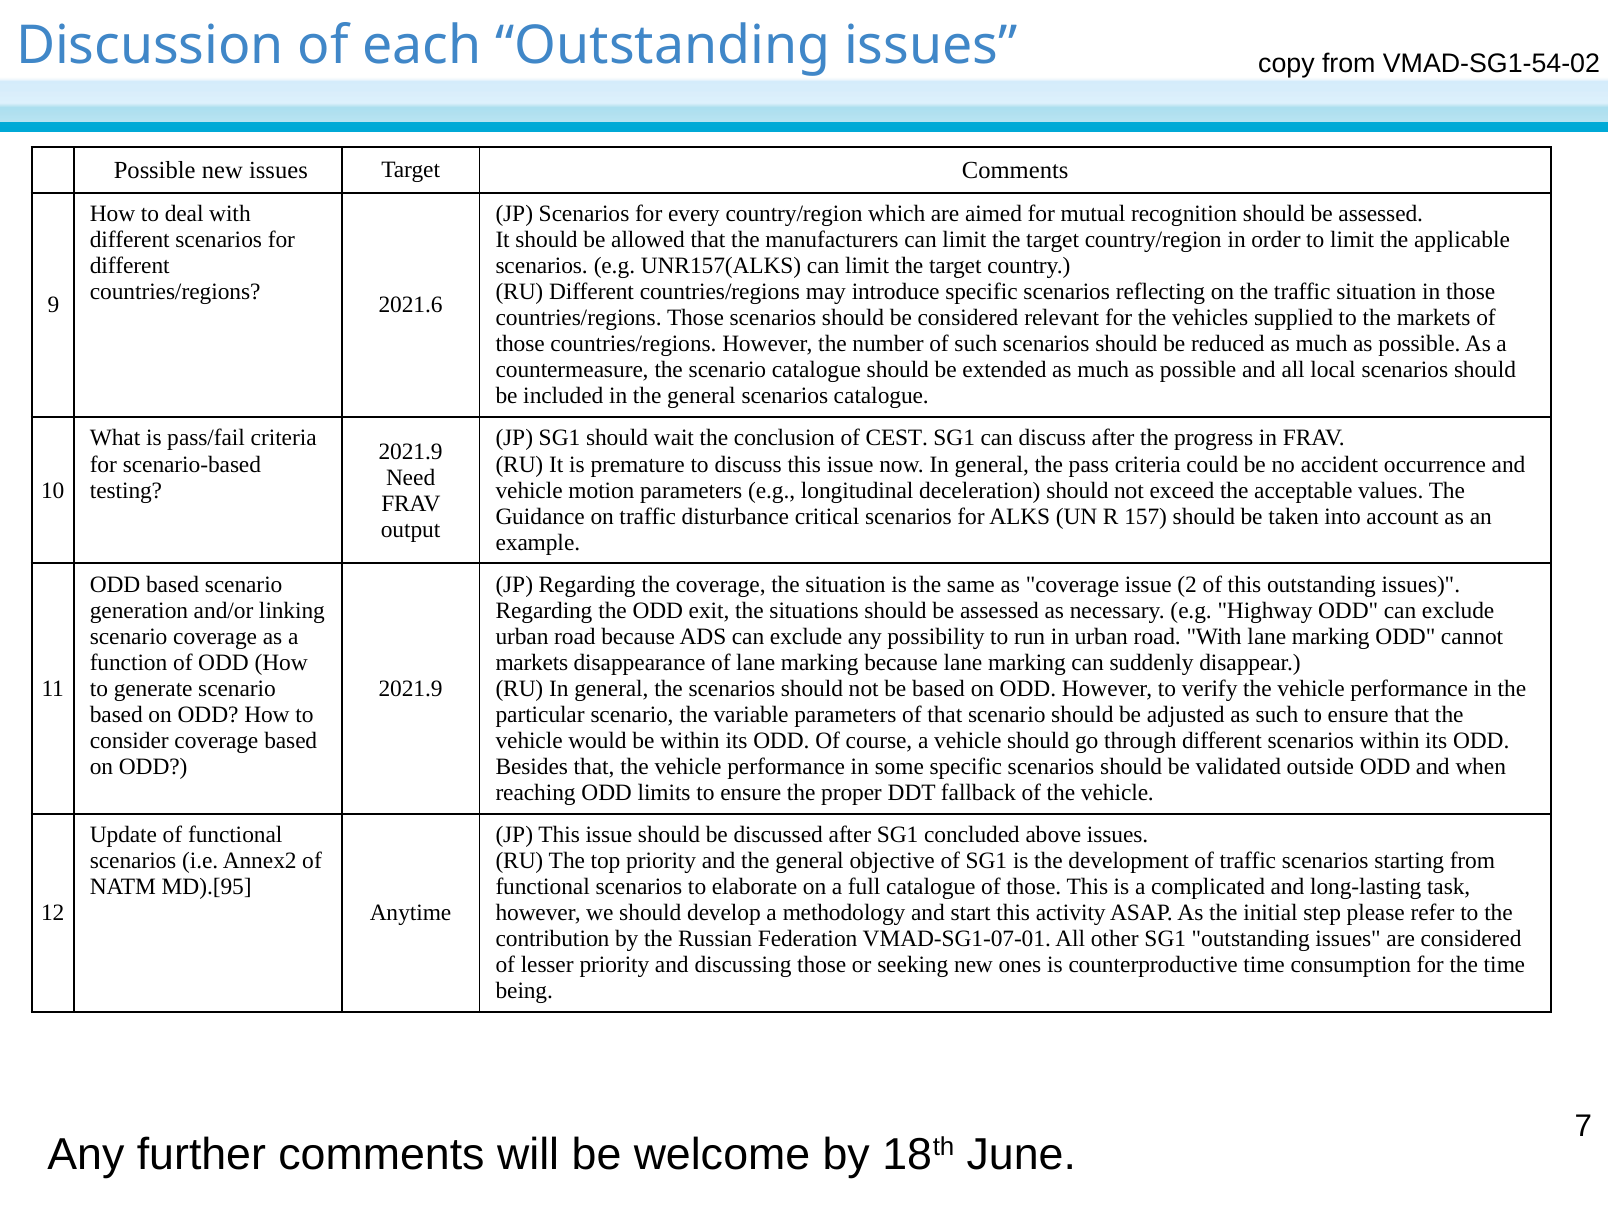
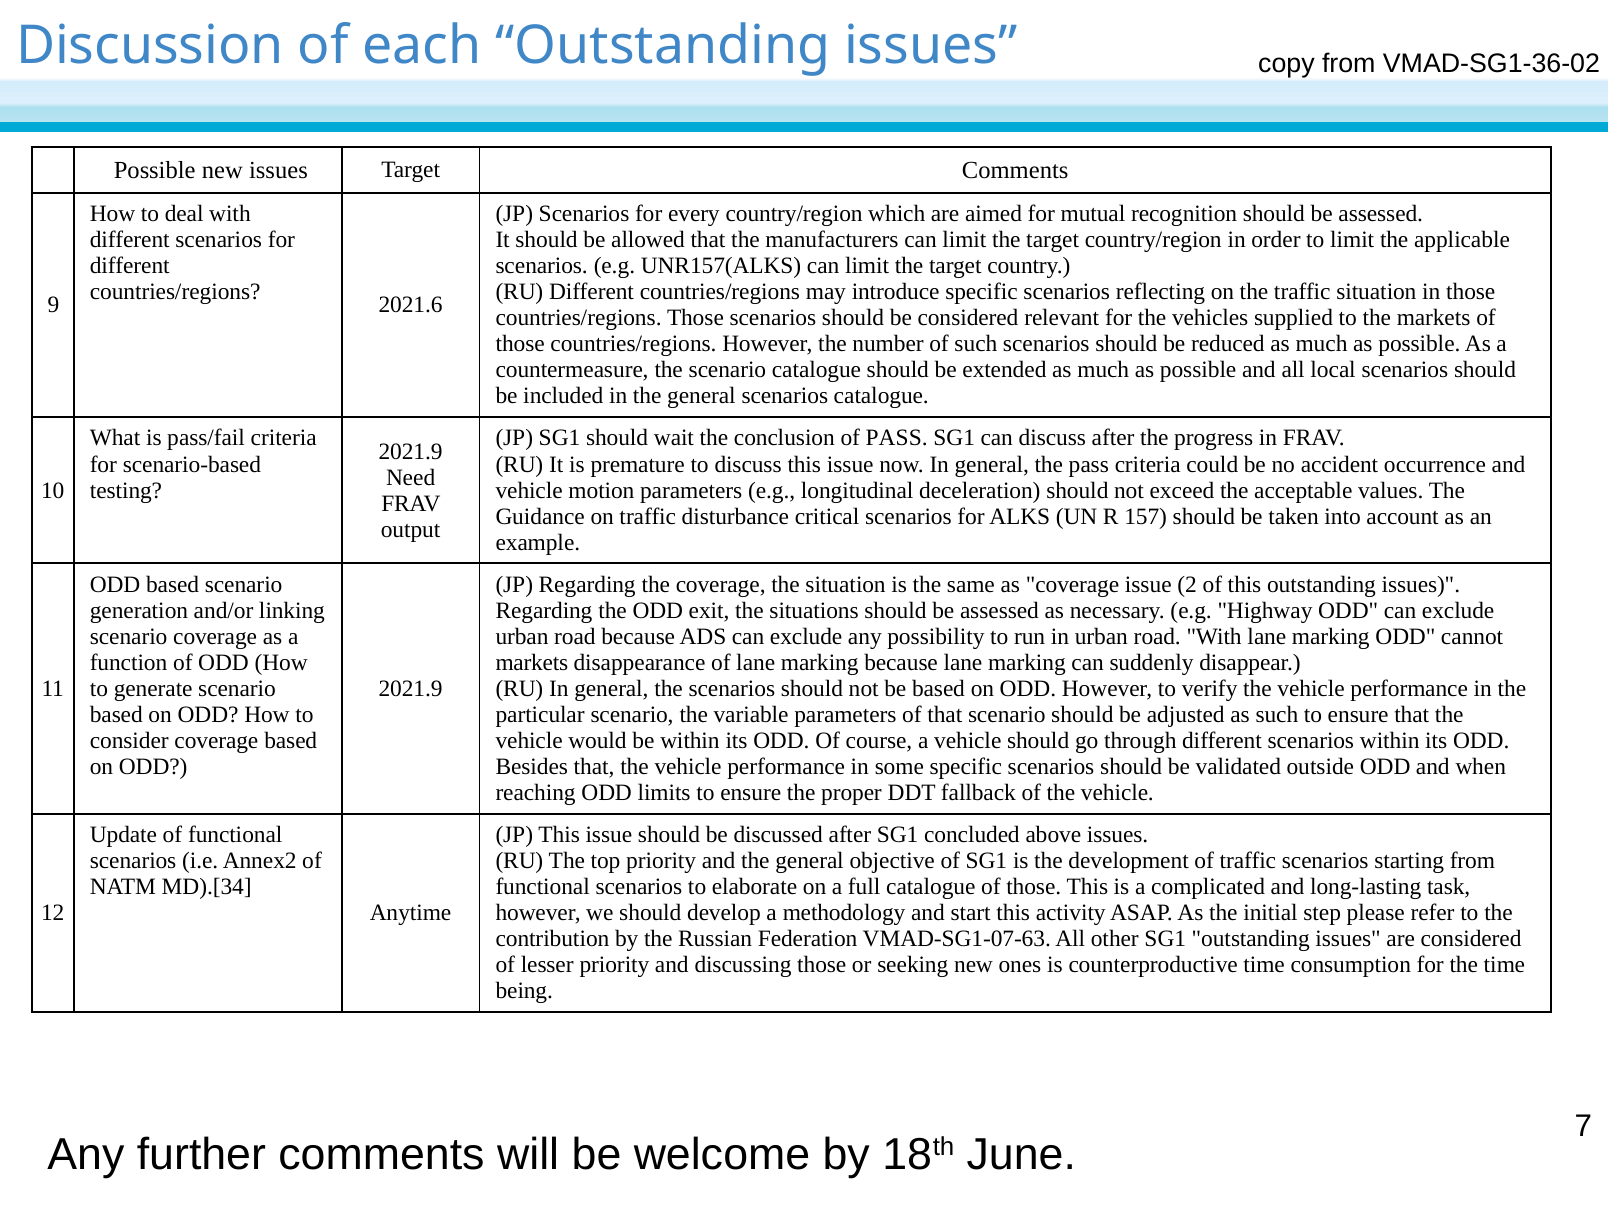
VMAD-SG1-54-02: VMAD-SG1-54-02 -> VMAD-SG1-36-02
of CEST: CEST -> PASS
MD).[95: MD).[95 -> MD).[34
VMAD-SG1-07-01: VMAD-SG1-07-01 -> VMAD-SG1-07-63
